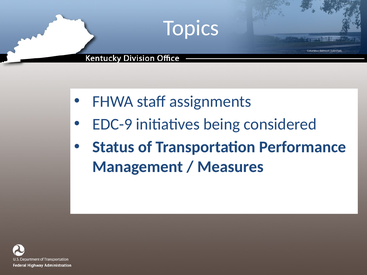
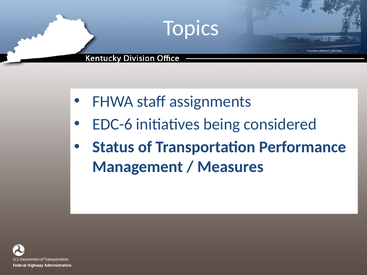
EDC-9: EDC-9 -> EDC-6
